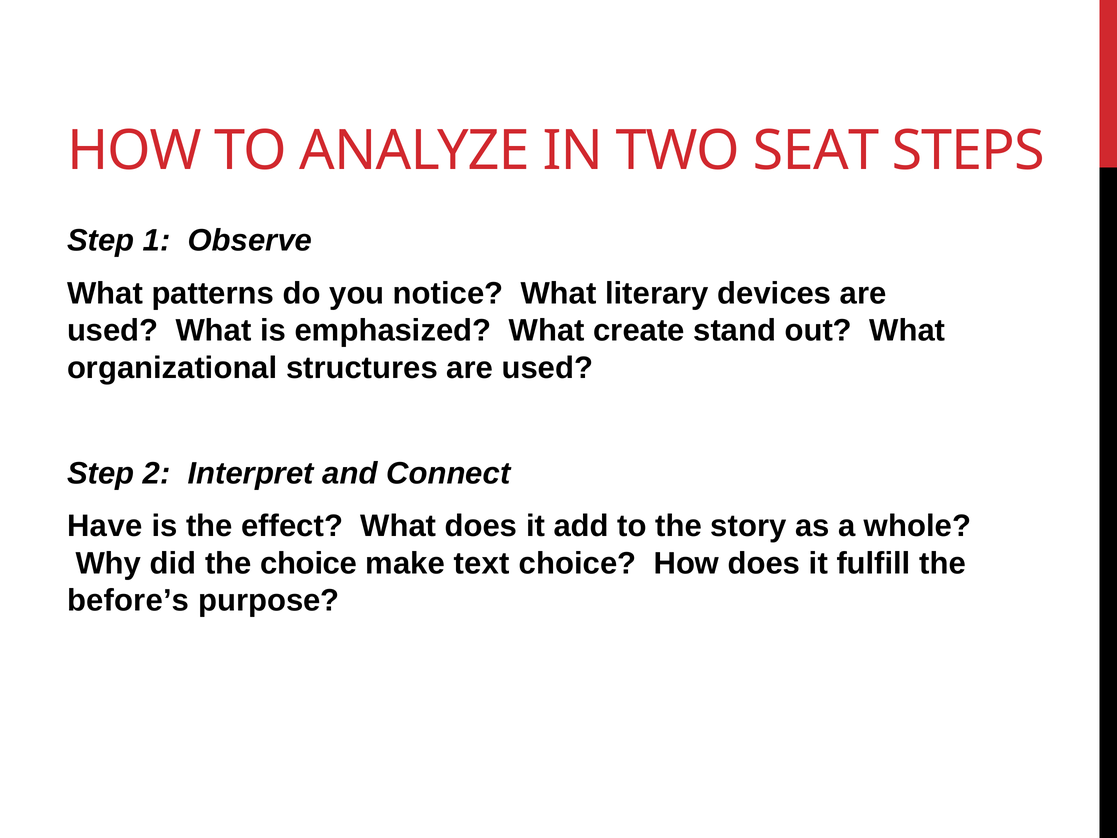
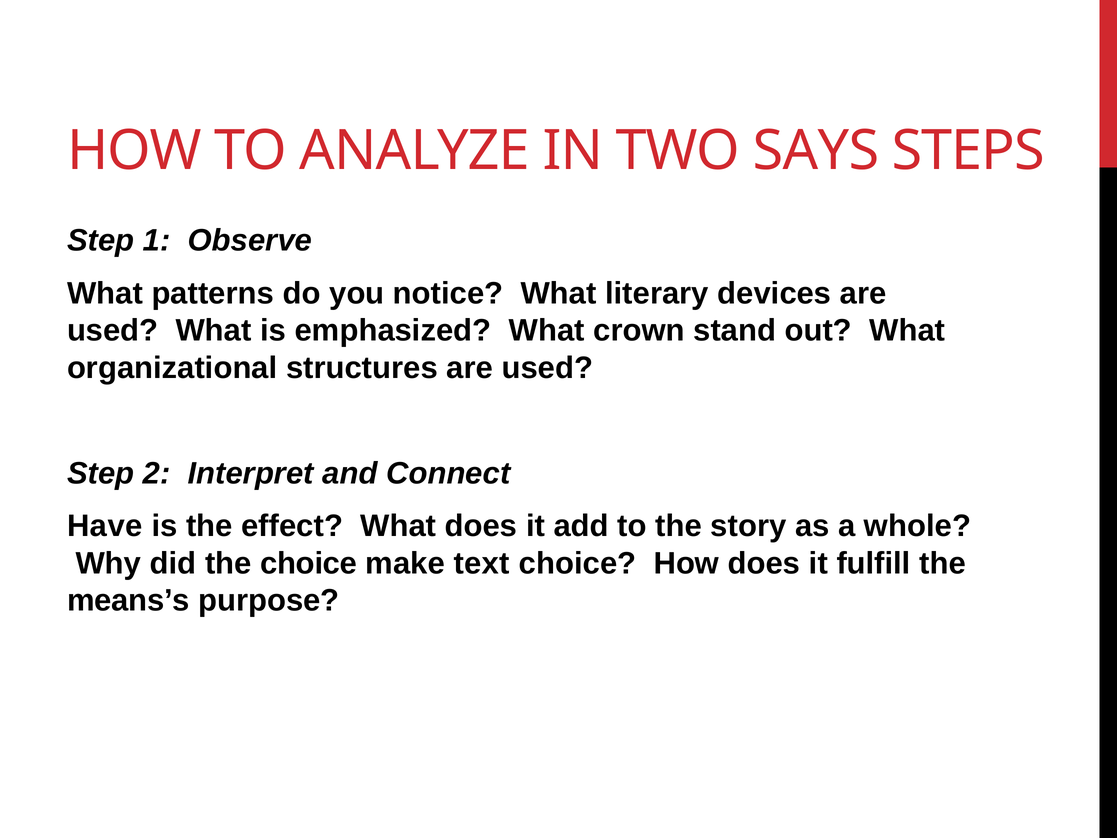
SEAT: SEAT -> SAYS
create: create -> crown
before’s: before’s -> means’s
